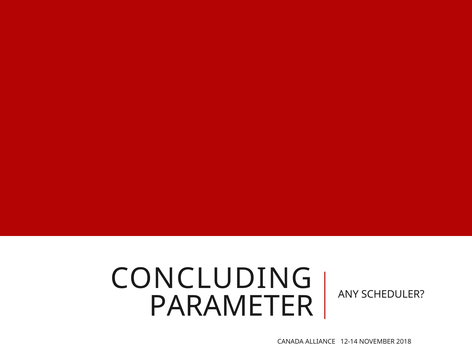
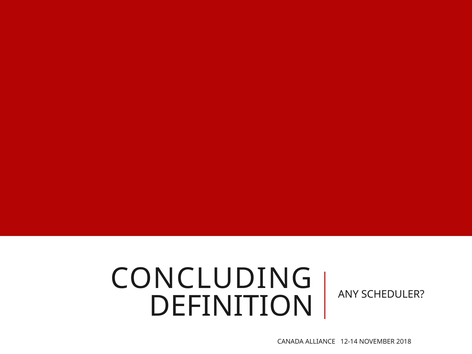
PARAMETER: PARAMETER -> DEFINITION
